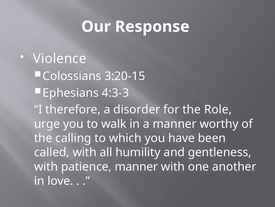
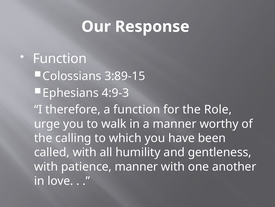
Violence at (60, 58): Violence -> Function
3:20-15: 3:20-15 -> 3:89-15
4:3-3: 4:3-3 -> 4:9-3
a disorder: disorder -> function
